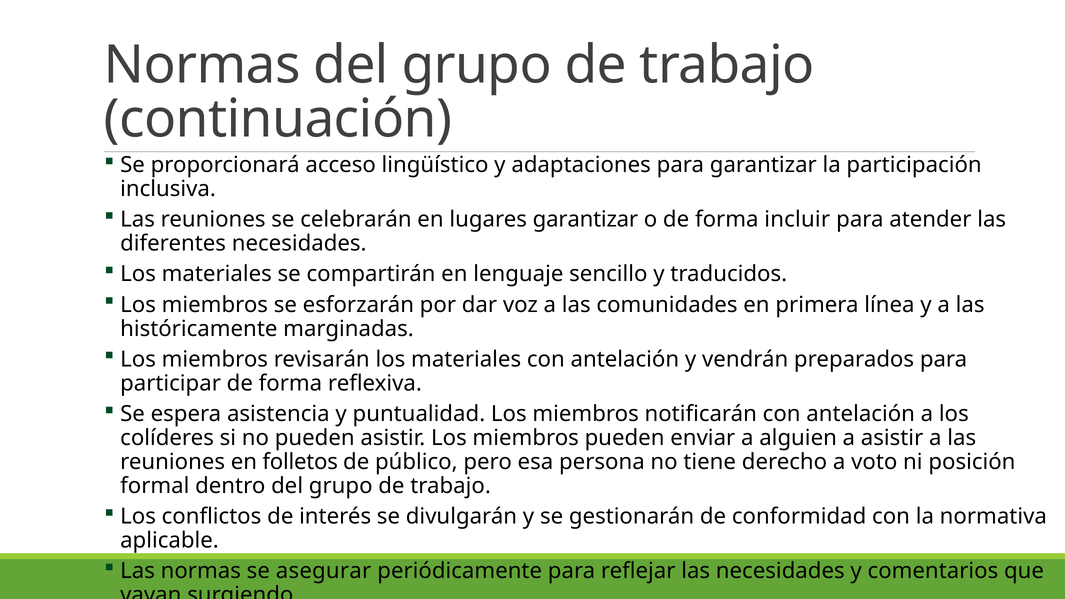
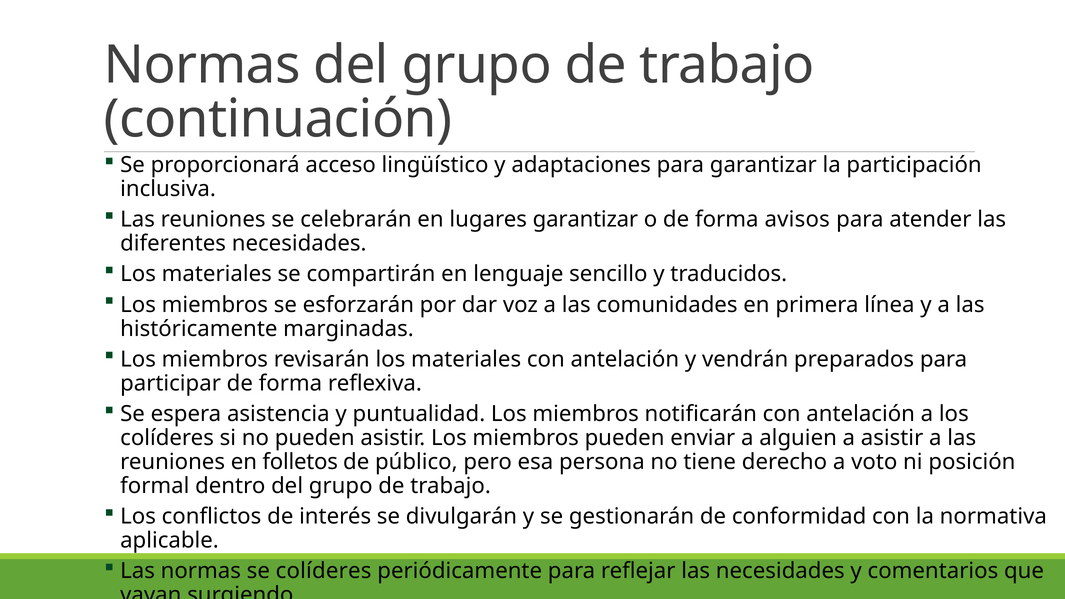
incluir: incluir -> avisos
se asegurar: asegurar -> colíderes
